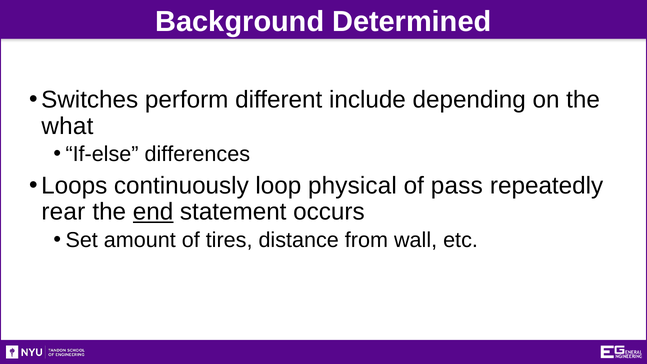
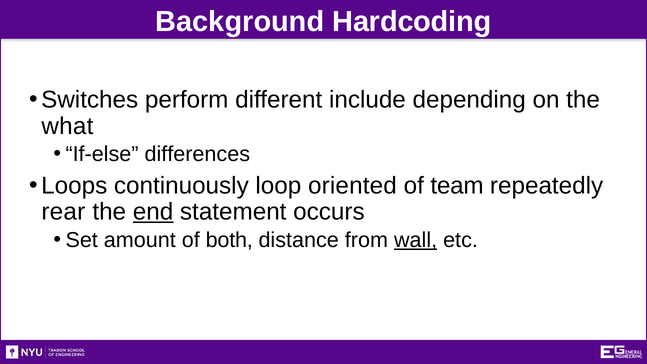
Determined: Determined -> Hardcoding
physical: physical -> oriented
pass: pass -> team
tires: tires -> both
wall underline: none -> present
